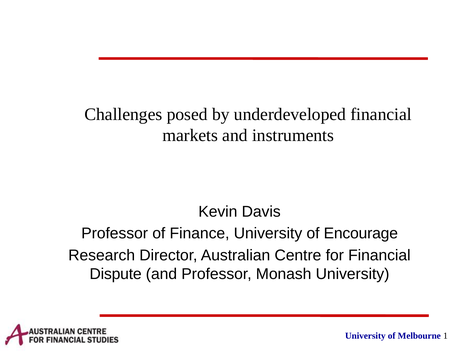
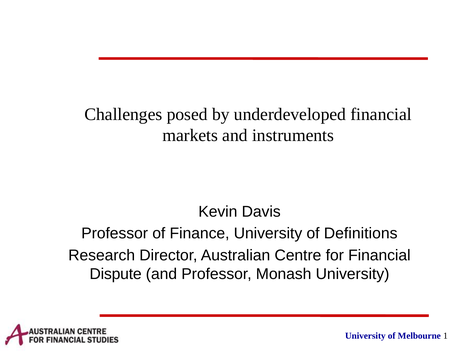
Encourage: Encourage -> Definitions
